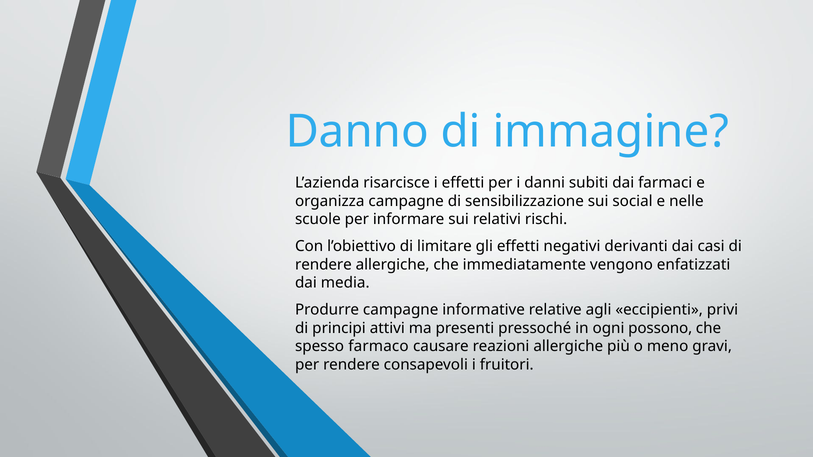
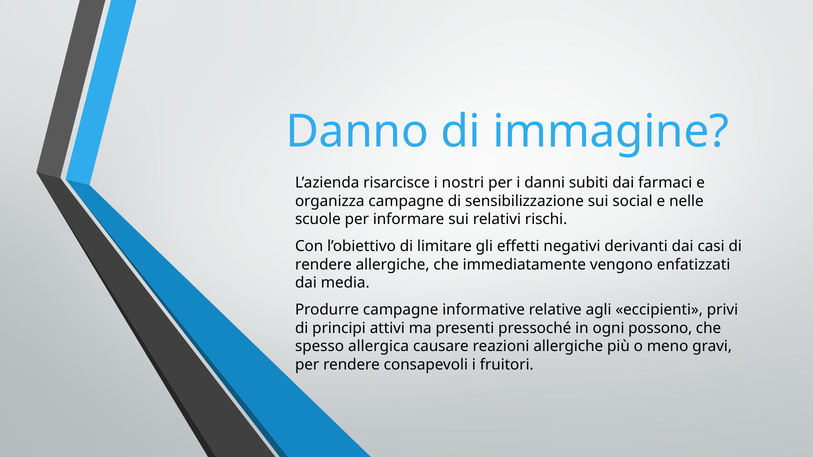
i effetti: effetti -> nostri
farmaco: farmaco -> allergica
